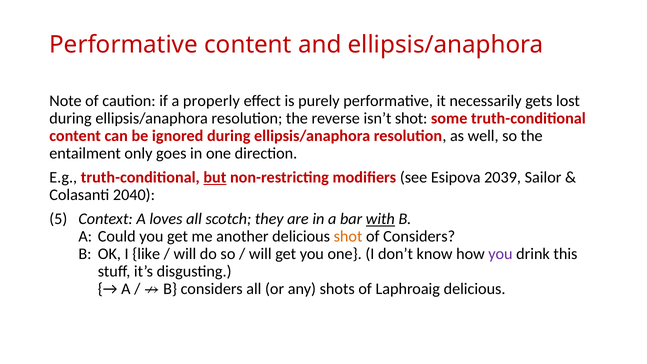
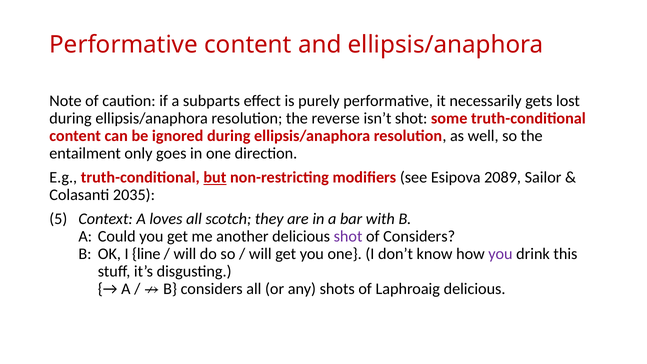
properly: properly -> subparts
2039: 2039 -> 2089
2040: 2040 -> 2035
with underline: present -> none
shot at (348, 236) colour: orange -> purple
like: like -> line
